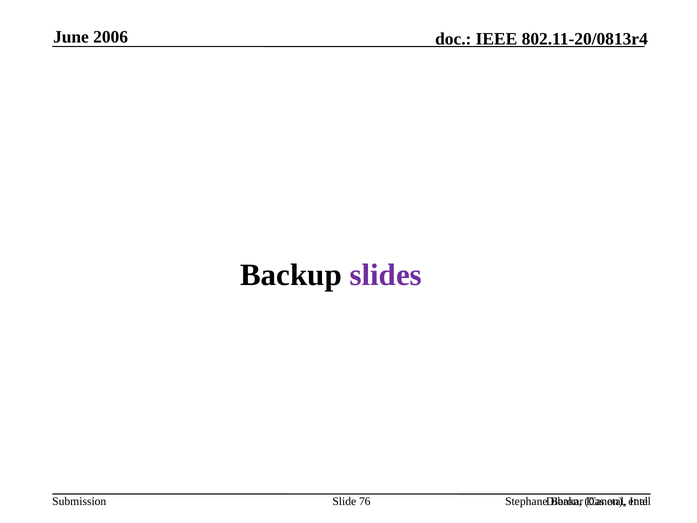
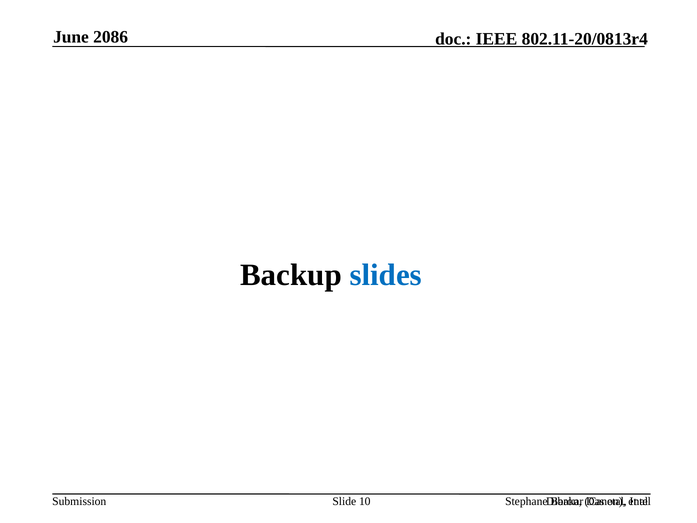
2006: 2006 -> 2086
slides colour: purple -> blue
76: 76 -> 10
